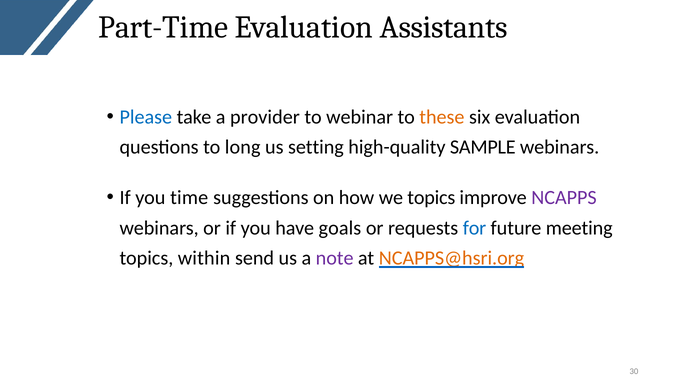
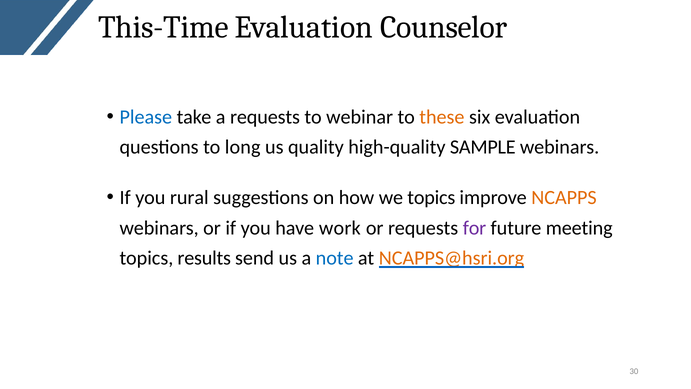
Part-Time: Part-Time -> This-Time
Assistants: Assistants -> Counselor
a provider: provider -> requests
setting: setting -> quality
time: time -> rural
NCAPPS colour: purple -> orange
goals: goals -> work
for colour: blue -> purple
within: within -> results
note colour: purple -> blue
